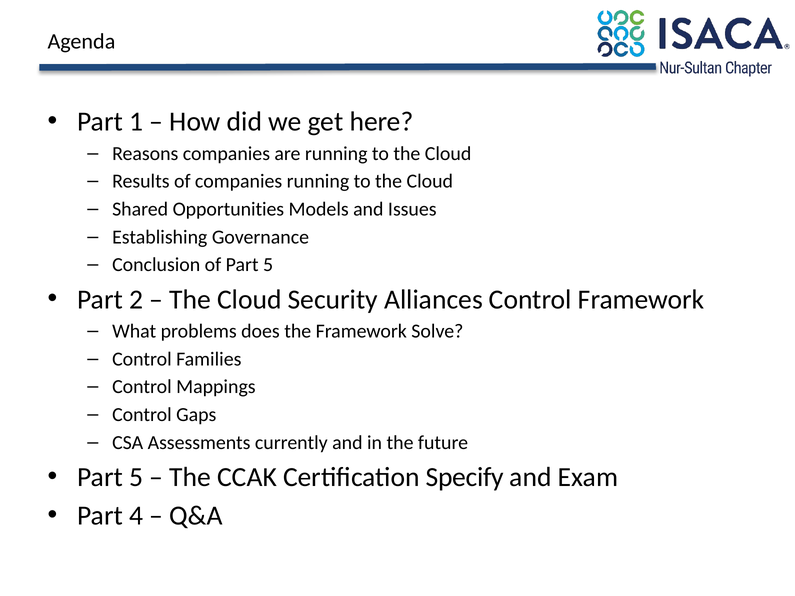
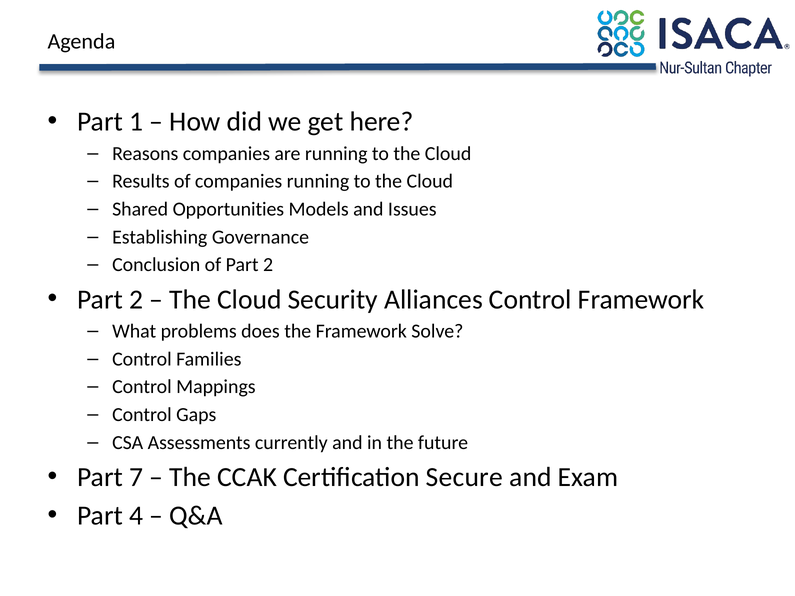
of Part 5: 5 -> 2
5 at (136, 477): 5 -> 7
Specify: Specify -> Secure
